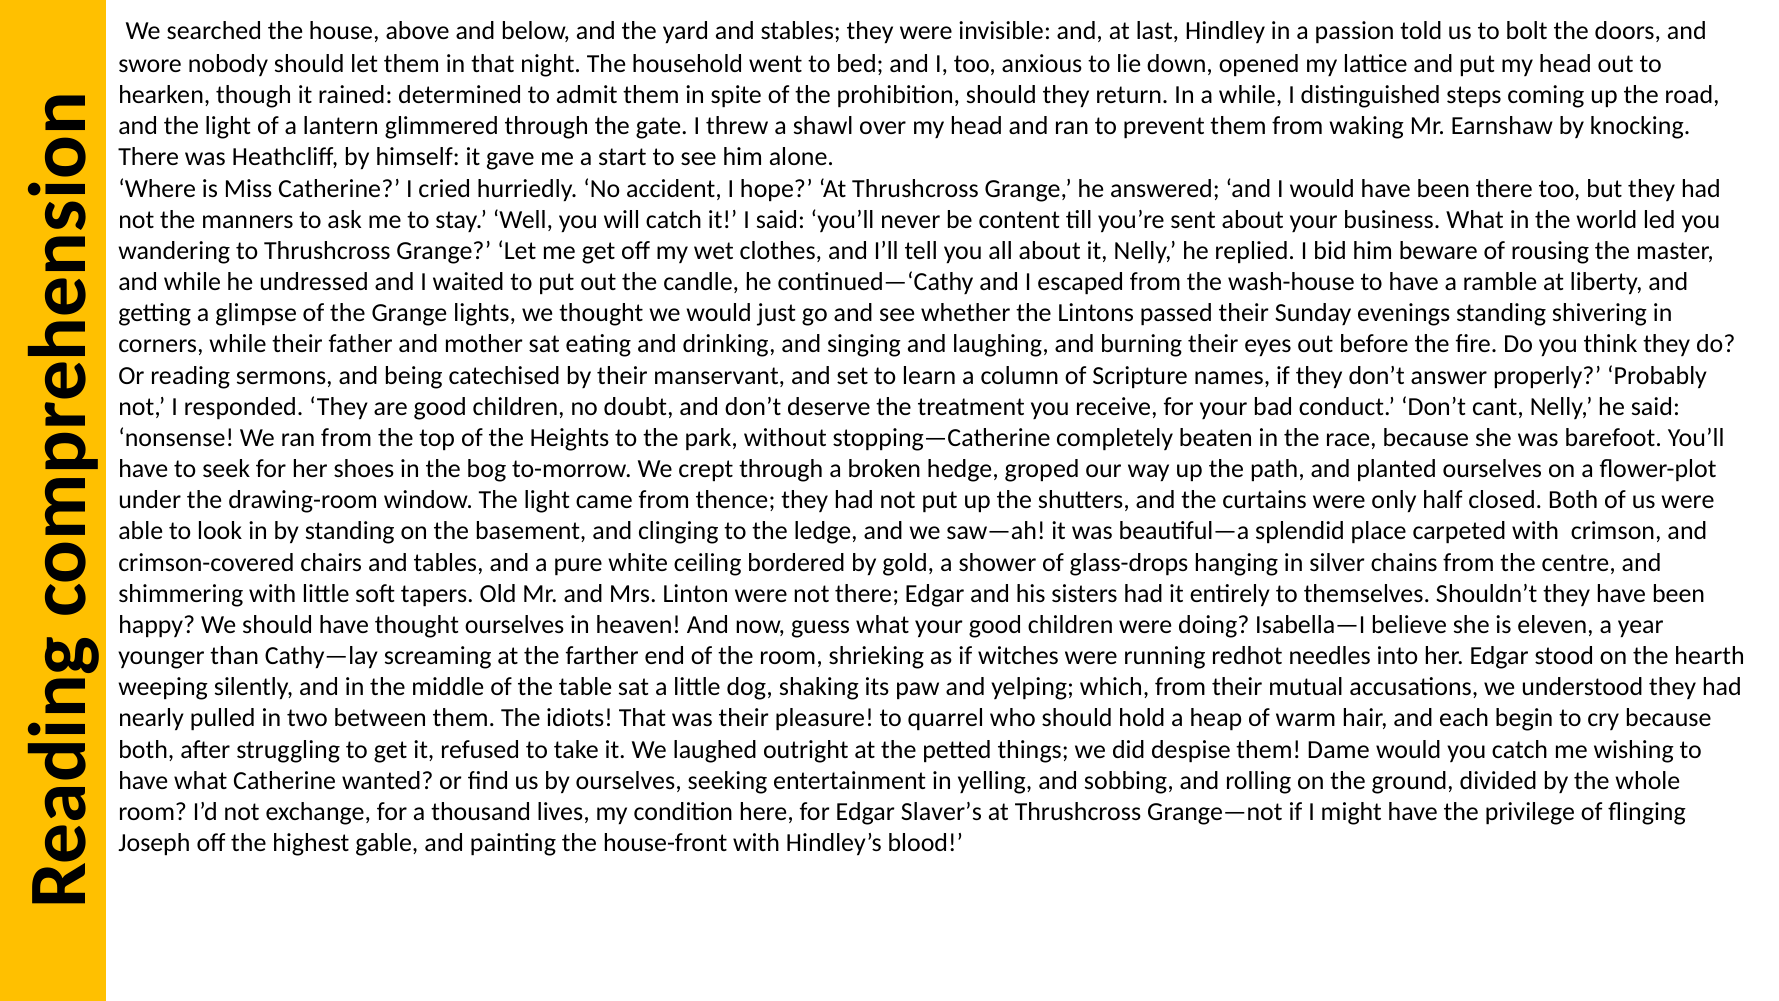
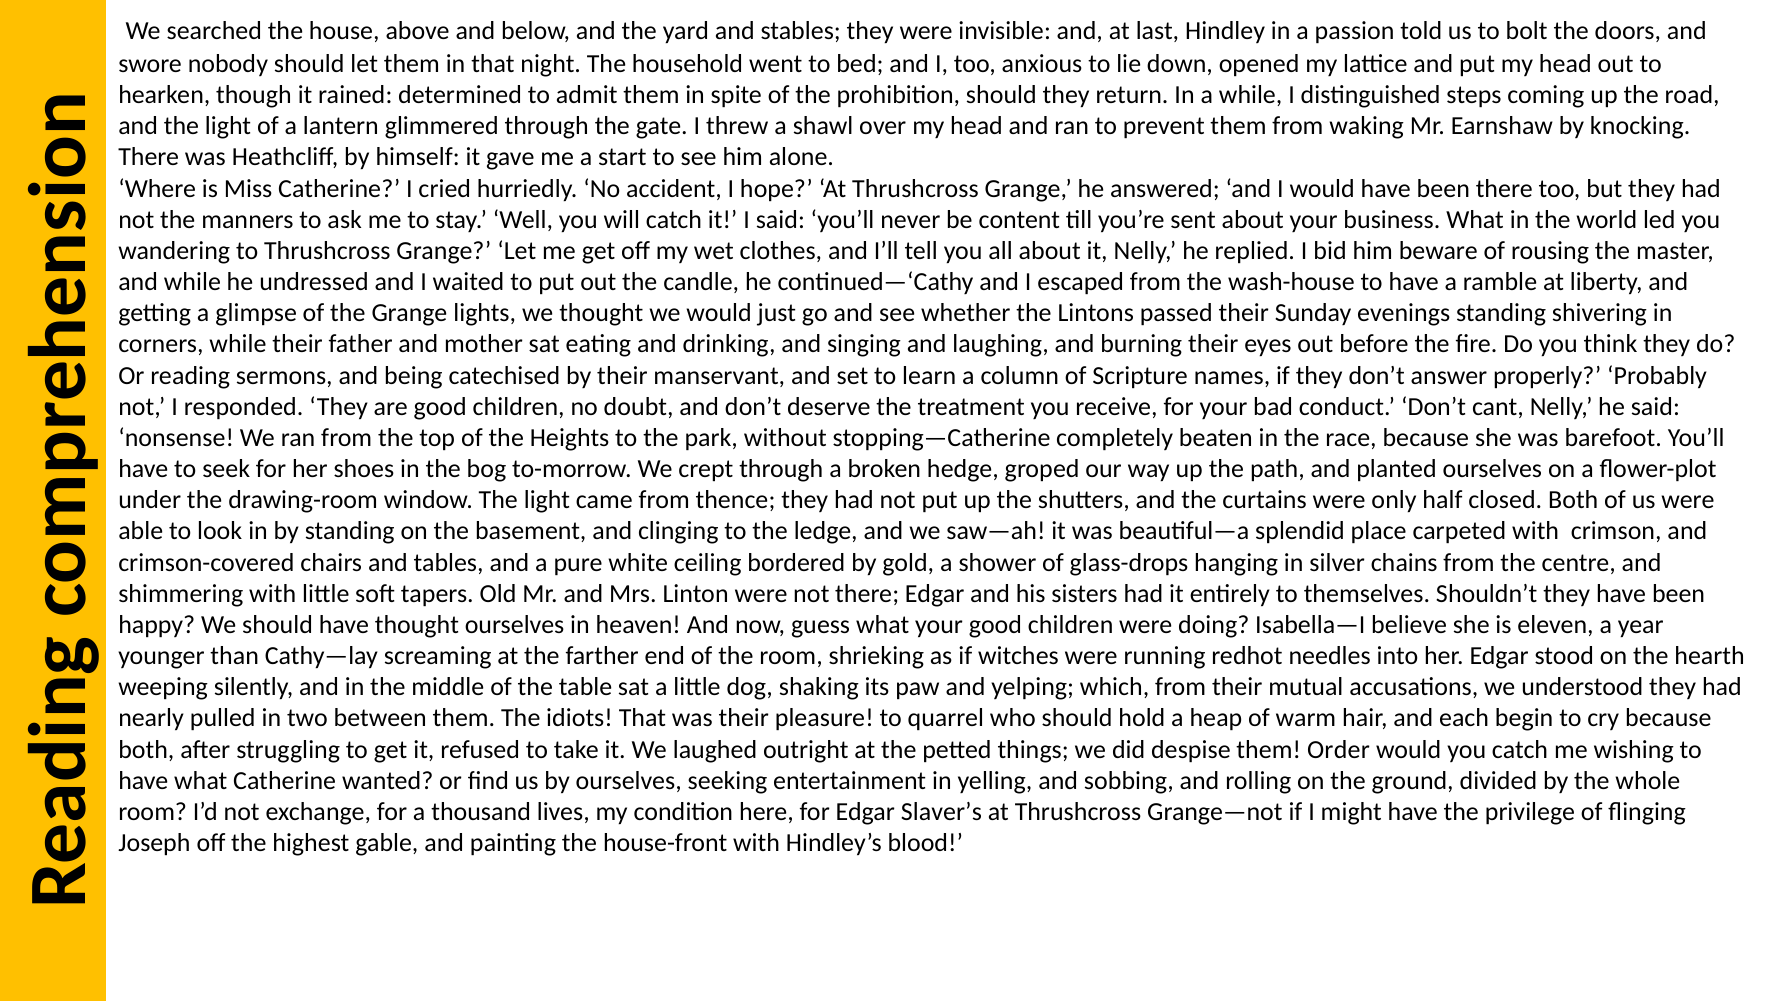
Dame: Dame -> Order
